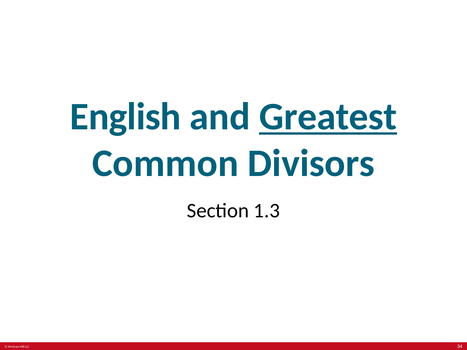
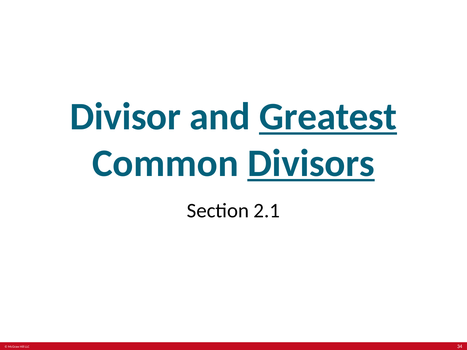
English: English -> Divisor
Divisors underline: none -> present
1.3: 1.3 -> 2.1
